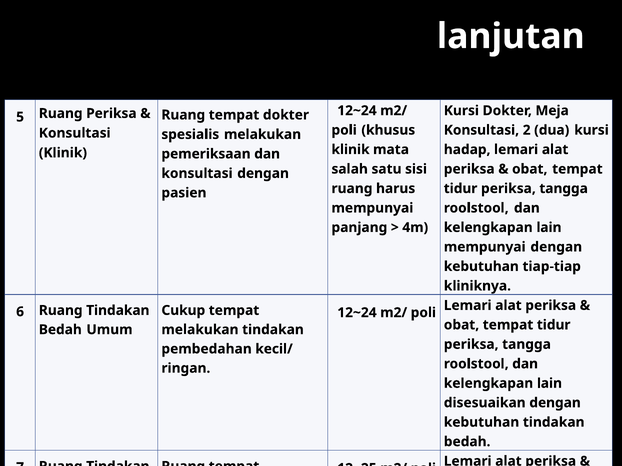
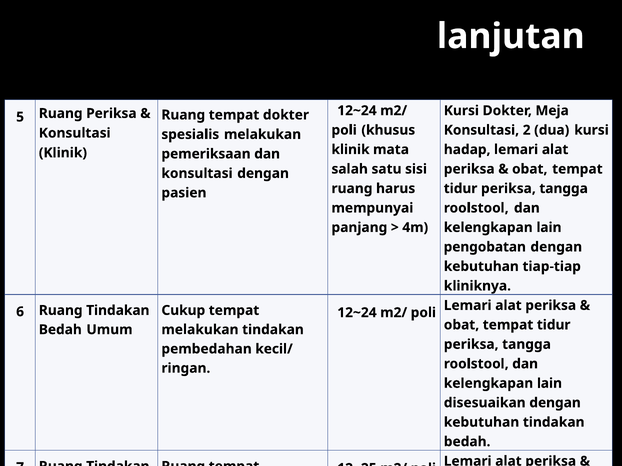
mempunyai at (485, 247): mempunyai -> pengobatan
